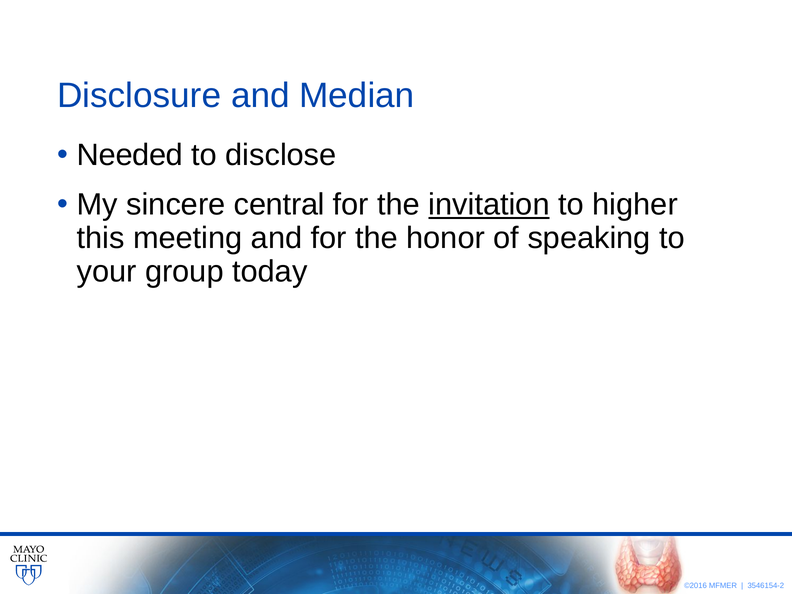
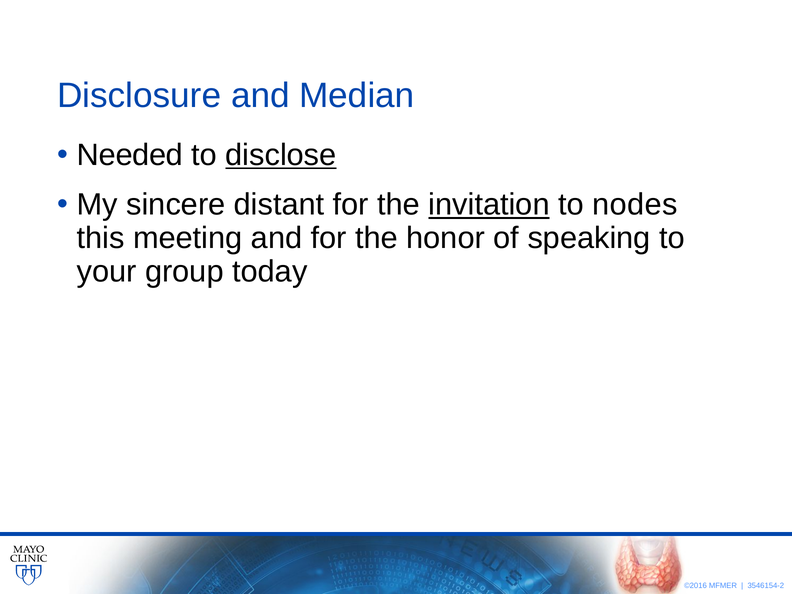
disclose underline: none -> present
central: central -> distant
higher: higher -> nodes
